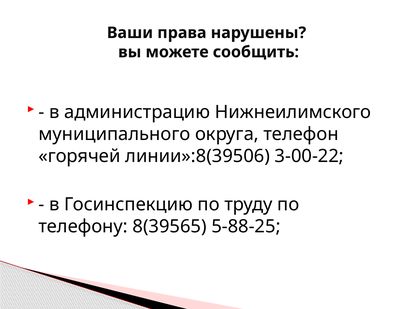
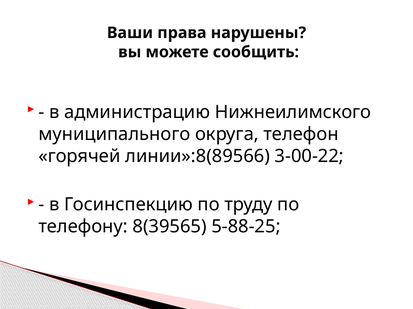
линии»:8(39506: линии»:8(39506 -> линии»:8(89566
